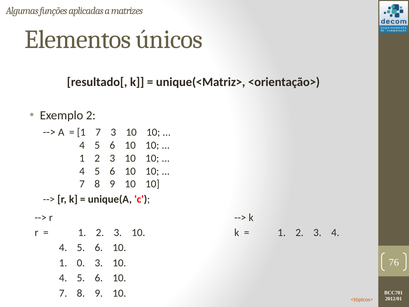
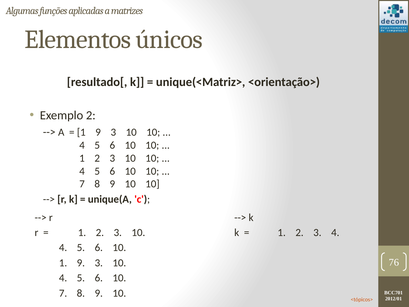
7 at (98, 132): 7 -> 9
0 at (81, 263): 0 -> 9
